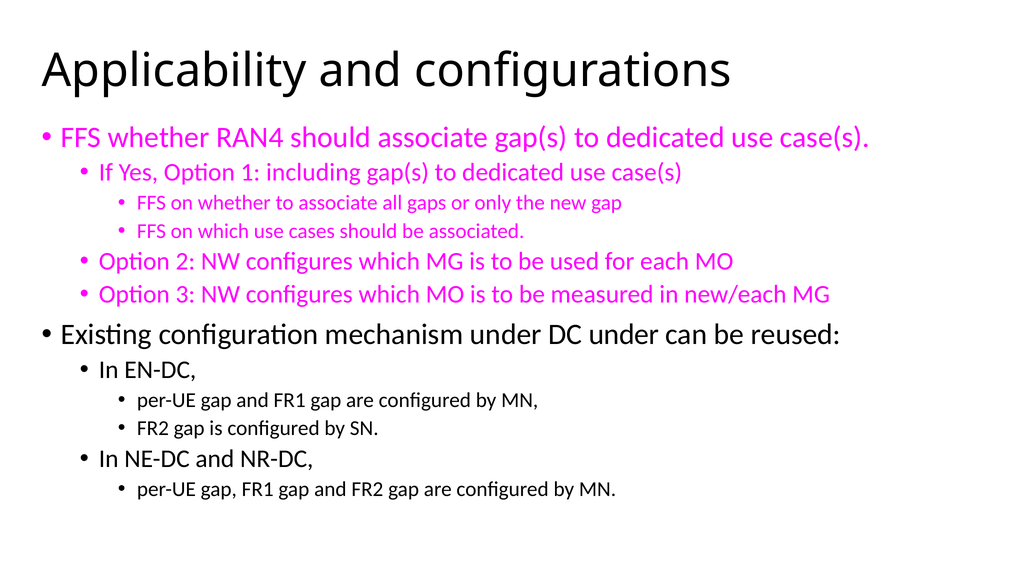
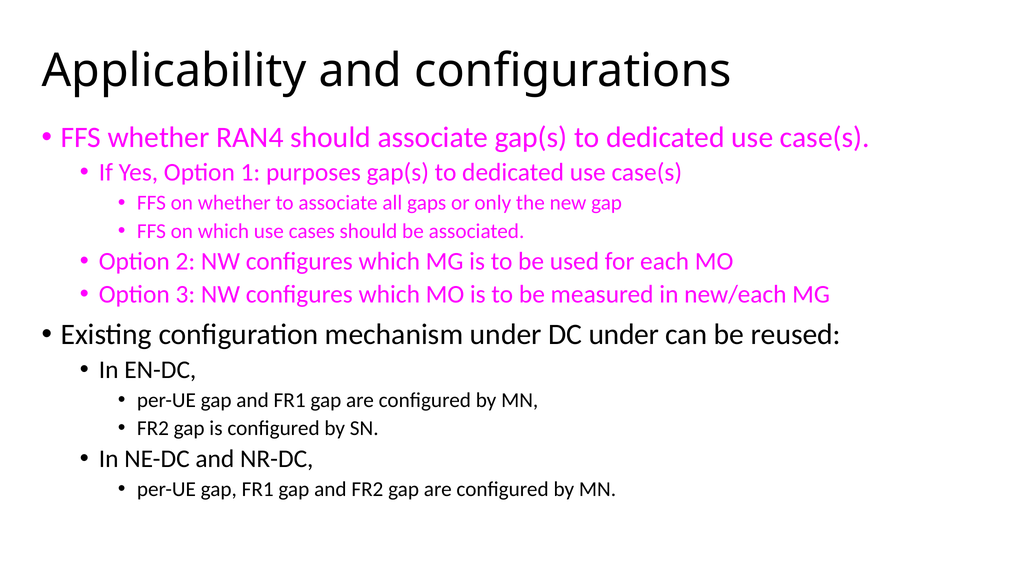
including: including -> purposes
